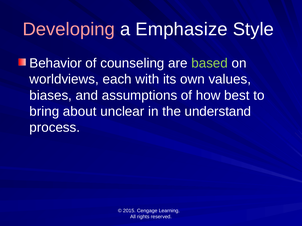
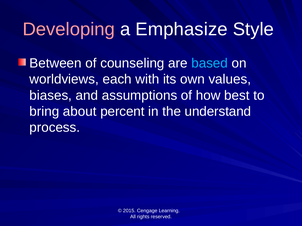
Behavior: Behavior -> Between
based colour: light green -> light blue
unclear: unclear -> percent
